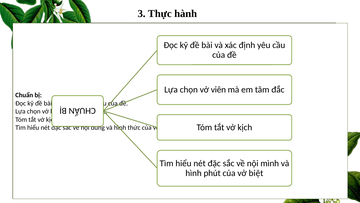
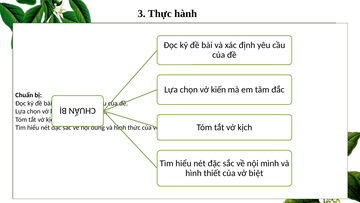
viên: viên -> kiến
phút: phút -> thiết
